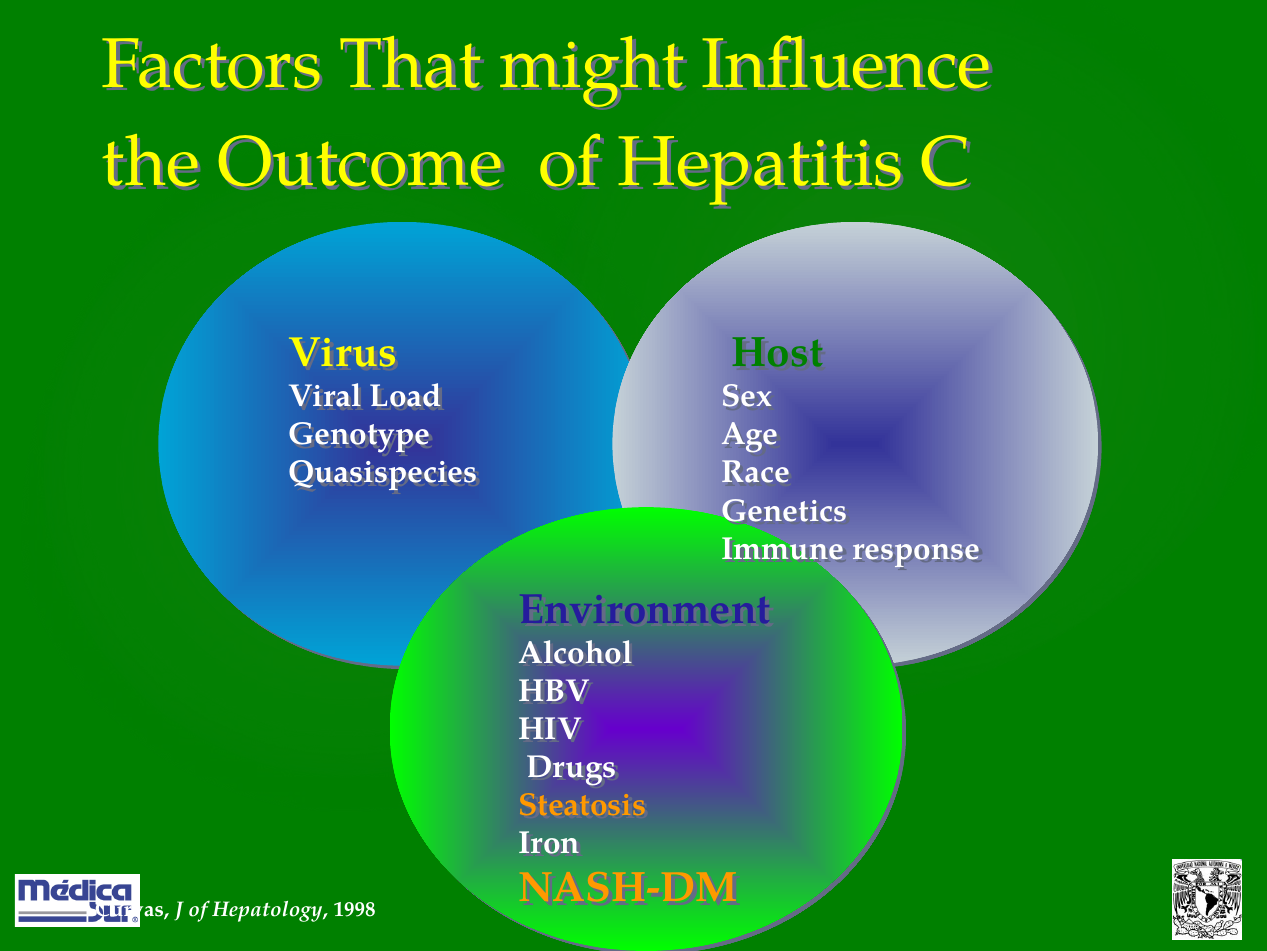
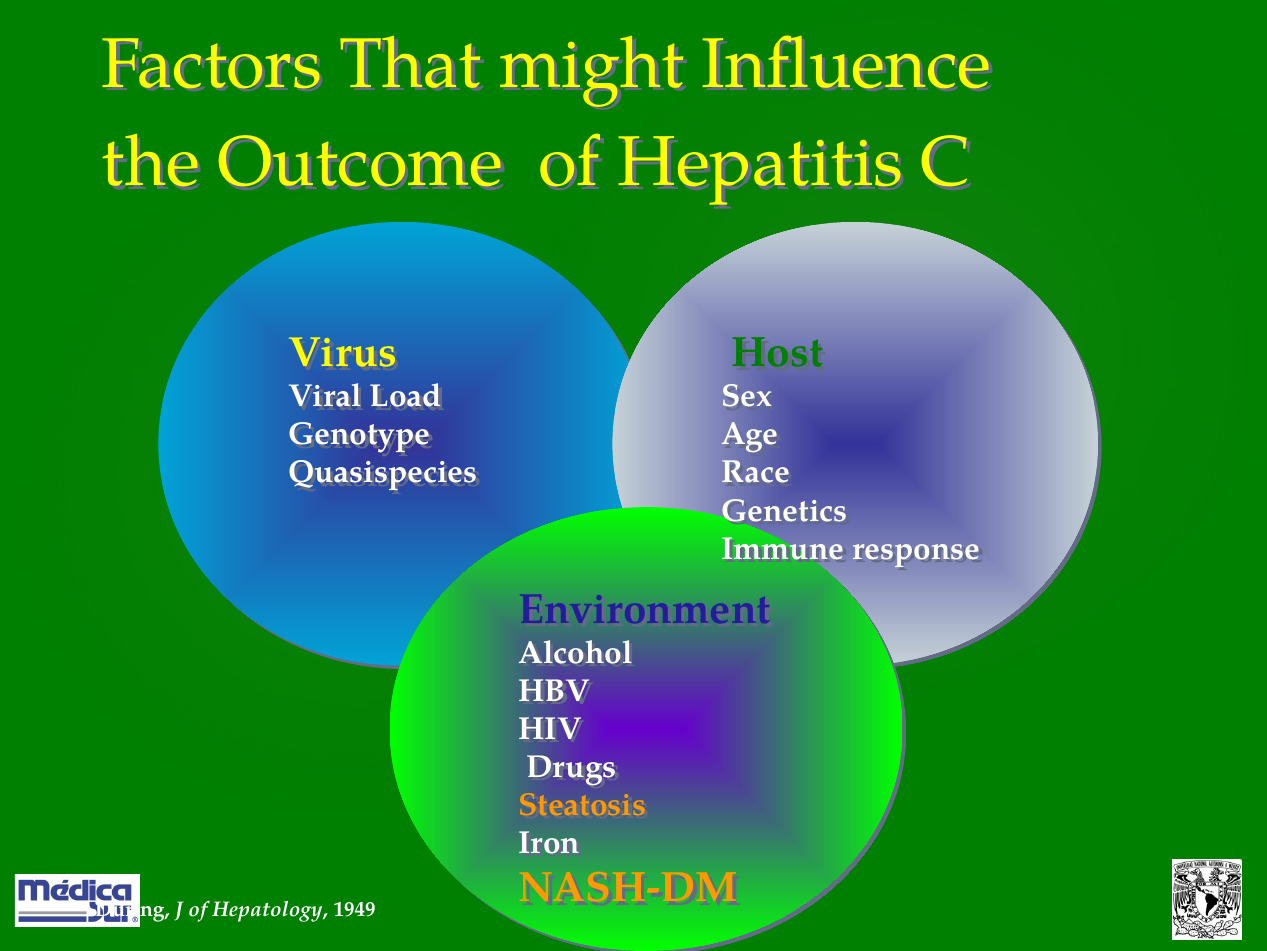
Curvas: Curvas -> During
1998: 1998 -> 1949
